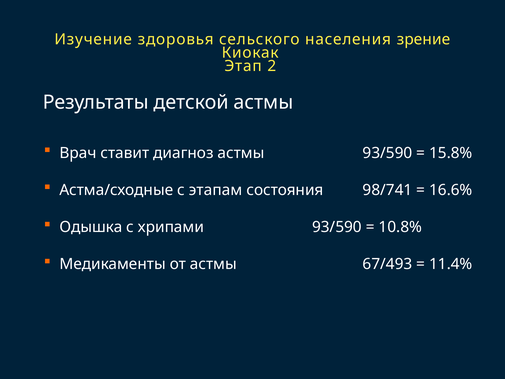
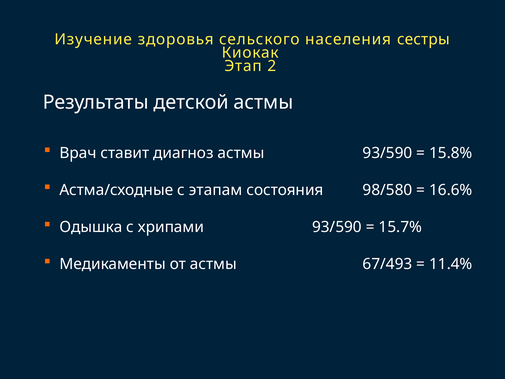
зрение: зрение -> сестры
98/741: 98/741 -> 98/580
10.8%: 10.8% -> 15.7%
